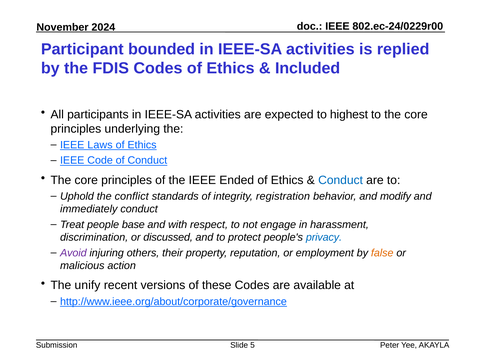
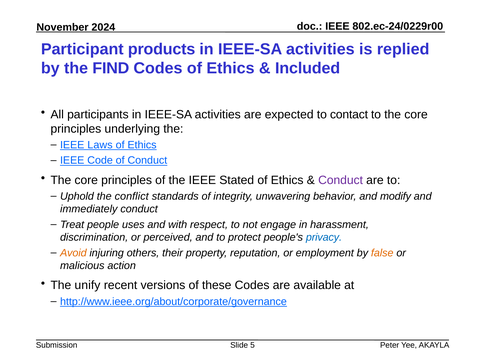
bounded: bounded -> products
FDIS: FDIS -> FIND
highest: highest -> contact
Ended: Ended -> Stated
Conduct at (341, 181) colour: blue -> purple
registration: registration -> unwavering
base: base -> uses
discussed: discussed -> perceived
Avoid colour: purple -> orange
